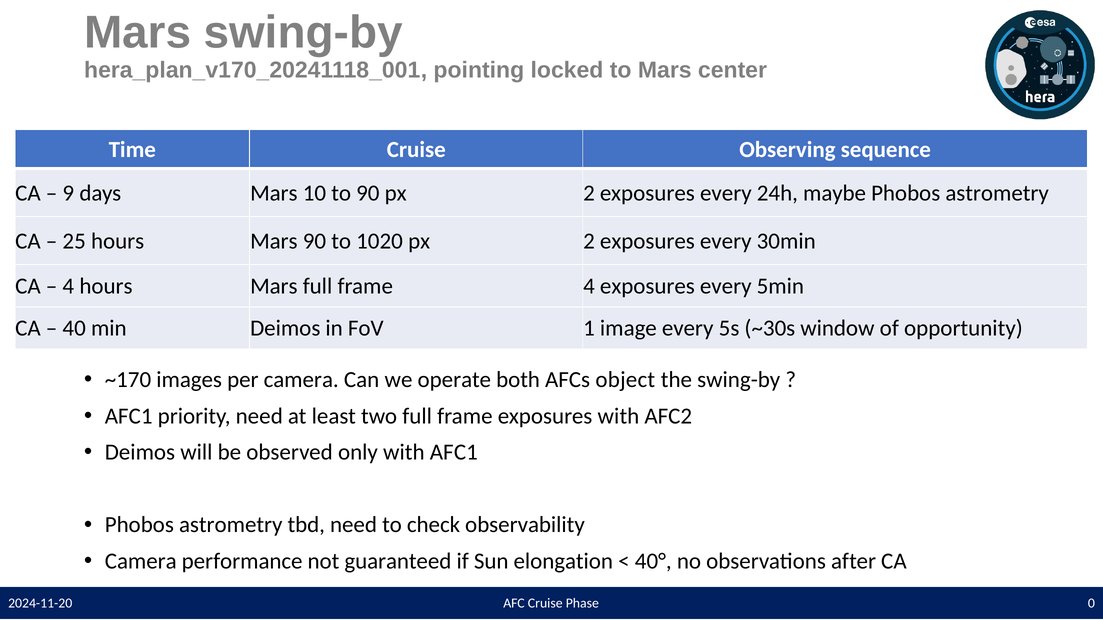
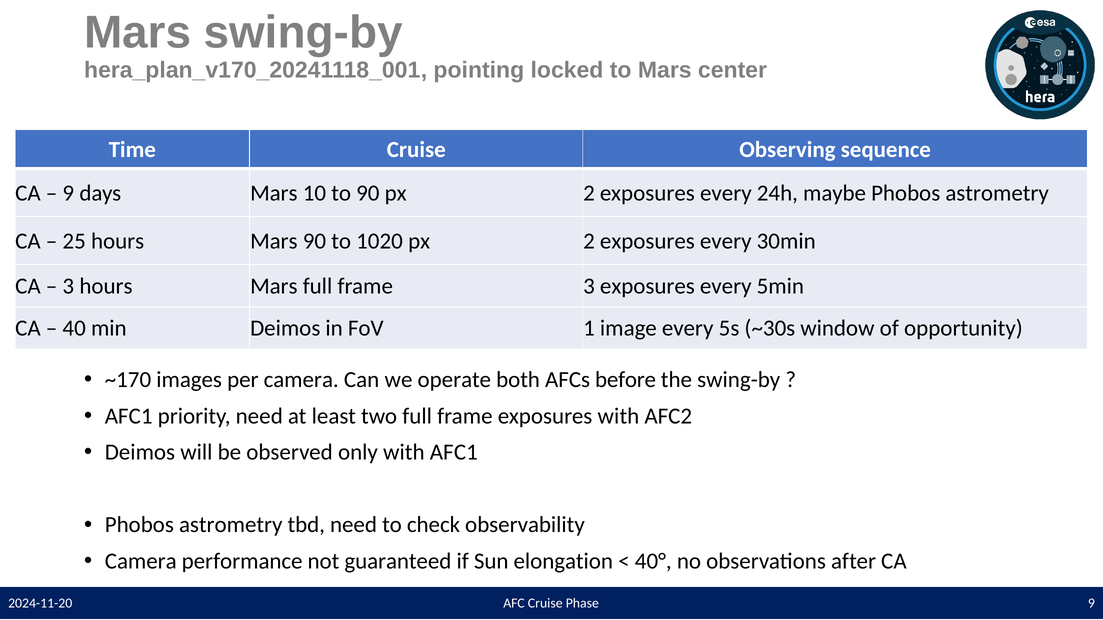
4 at (68, 286): 4 -> 3
frame 4: 4 -> 3
object: object -> before
Phase 0: 0 -> 9
